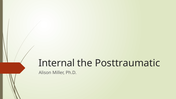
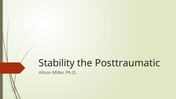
Internal: Internal -> Stability
